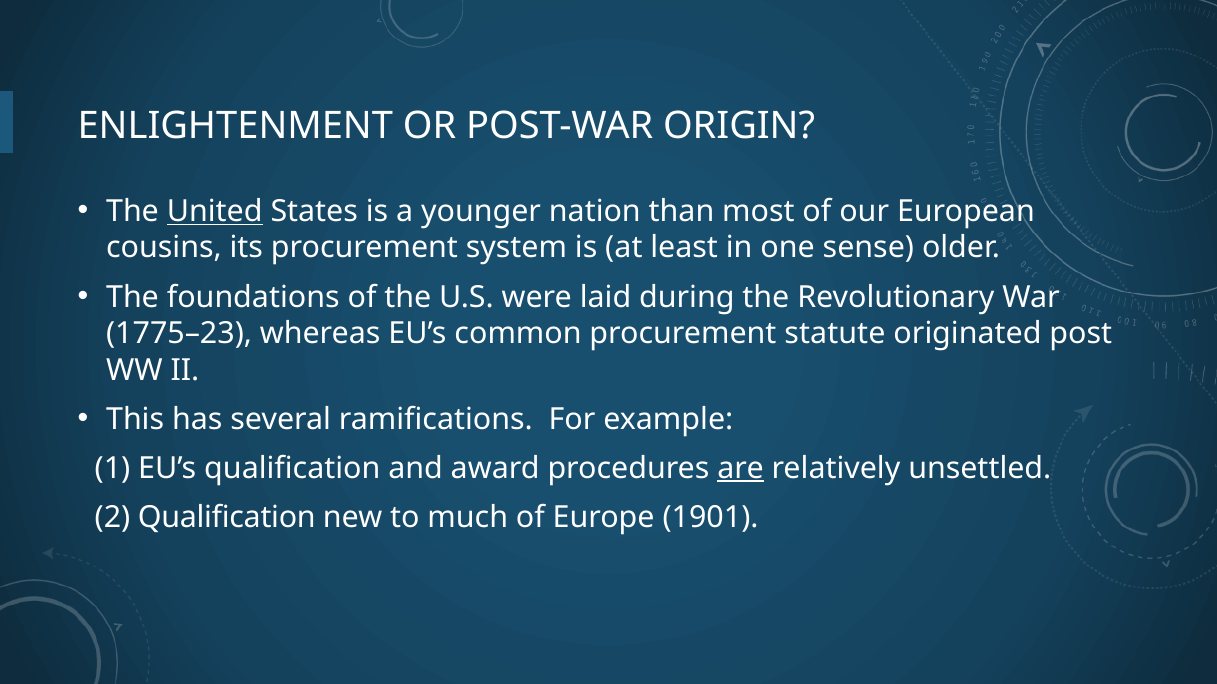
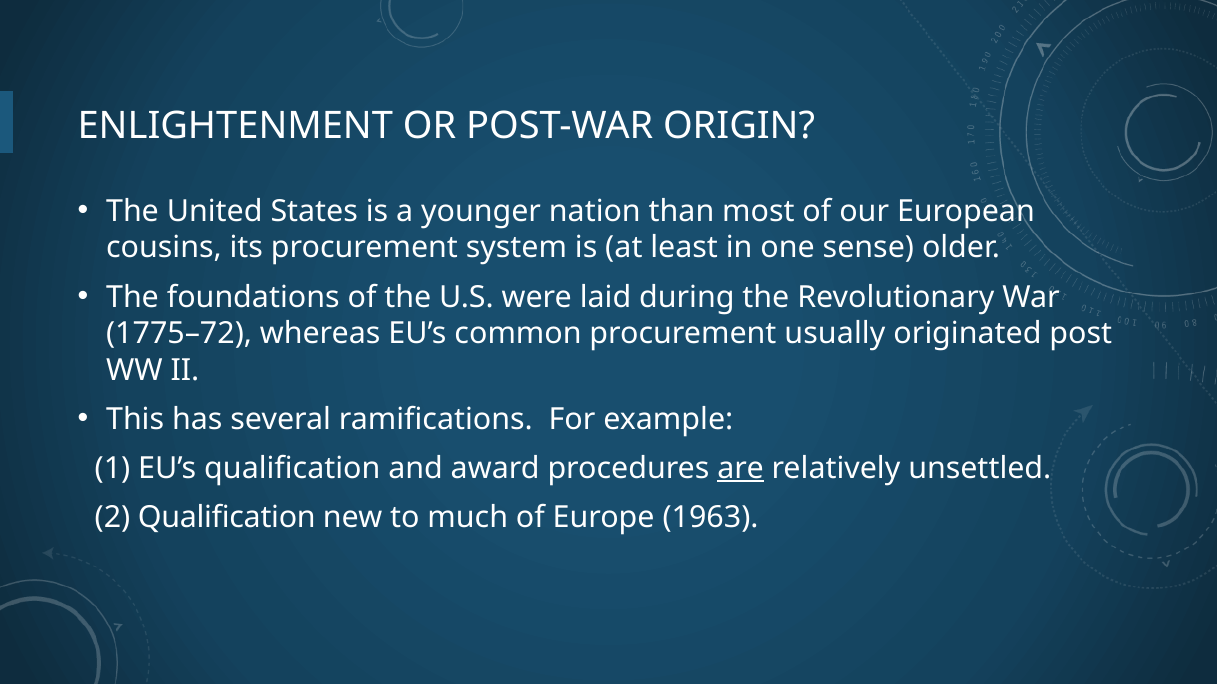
United underline: present -> none
1775–23: 1775–23 -> 1775–72
statute: statute -> usually
1901: 1901 -> 1963
